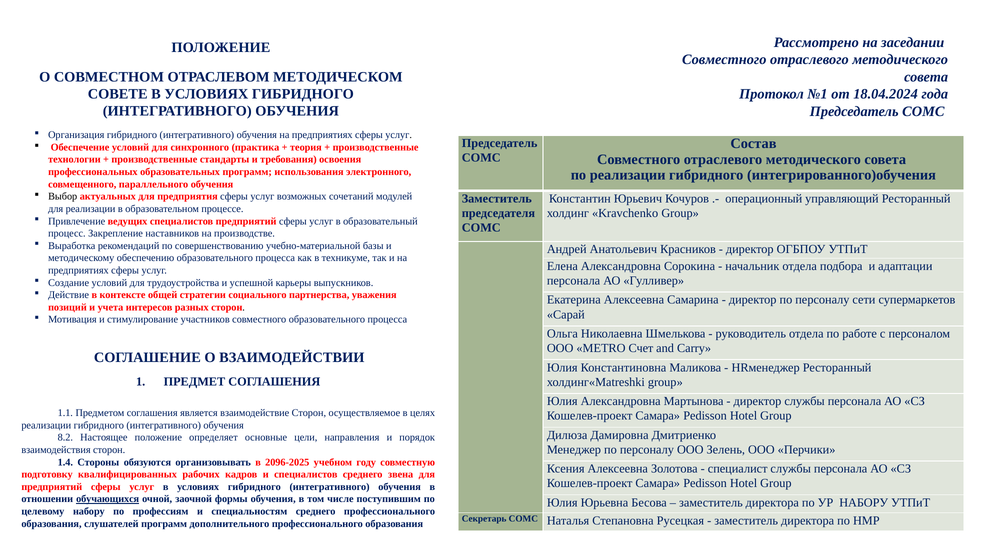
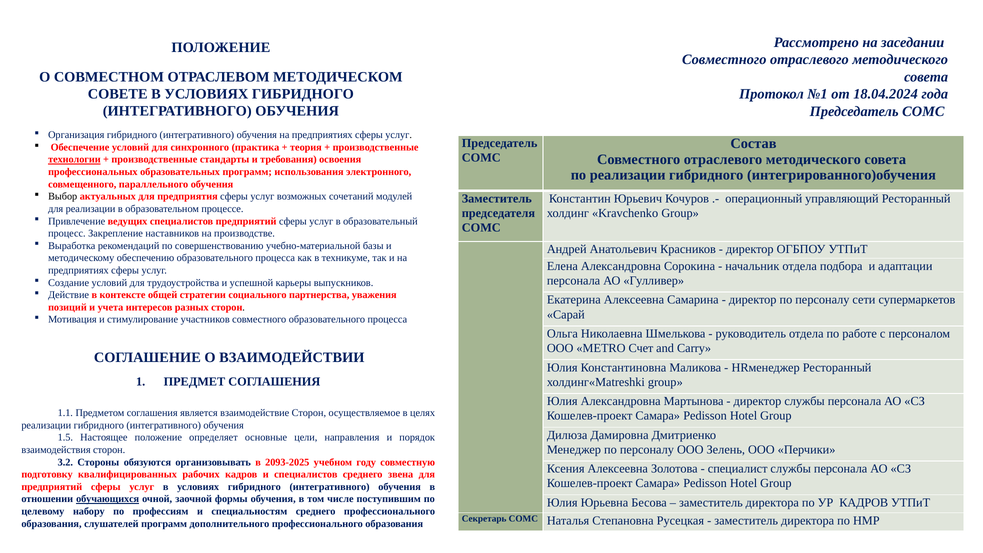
технологии underline: none -> present
8.2: 8.2 -> 1.5
1.4: 1.4 -> 3.2
2096-2025: 2096-2025 -> 2093-2025
УР НАБОРУ: НАБОРУ -> КАДРОВ
